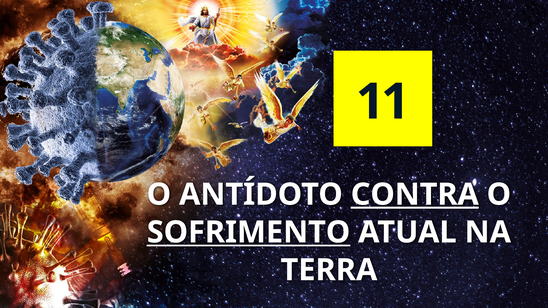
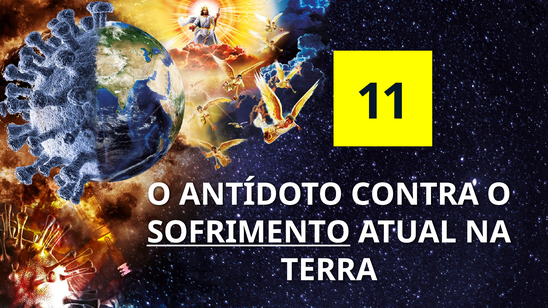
CONTRA underline: present -> none
